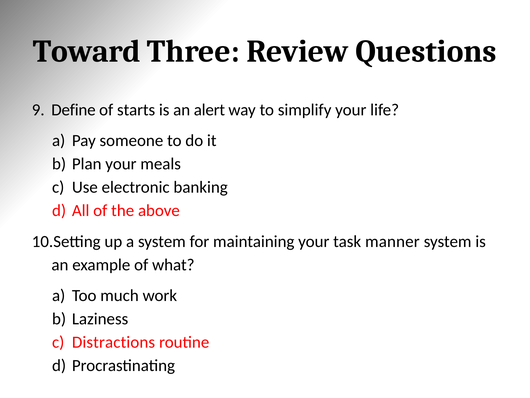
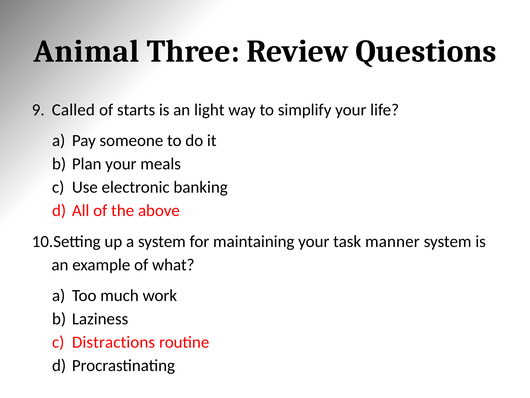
Toward: Toward -> Animal
Define: Define -> Called
alert: alert -> light
